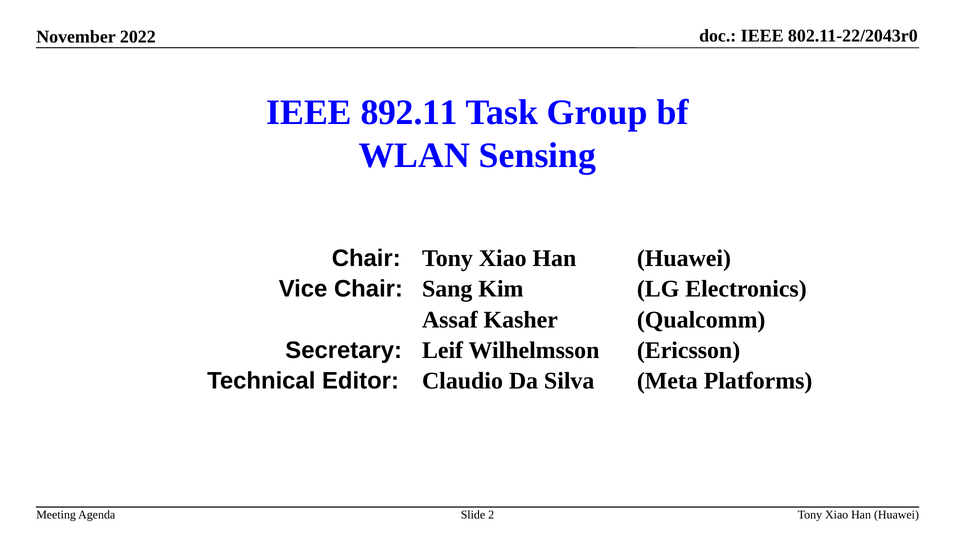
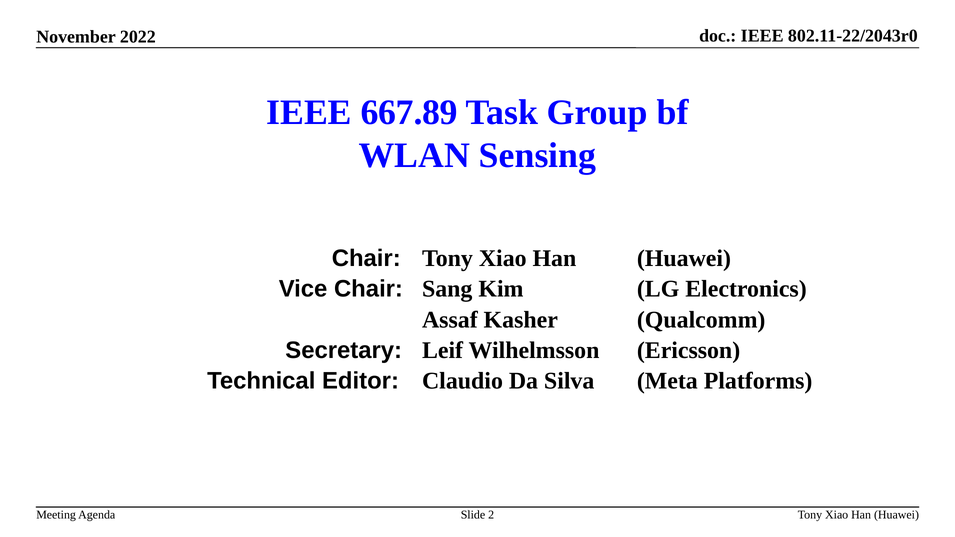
892.11: 892.11 -> 667.89
